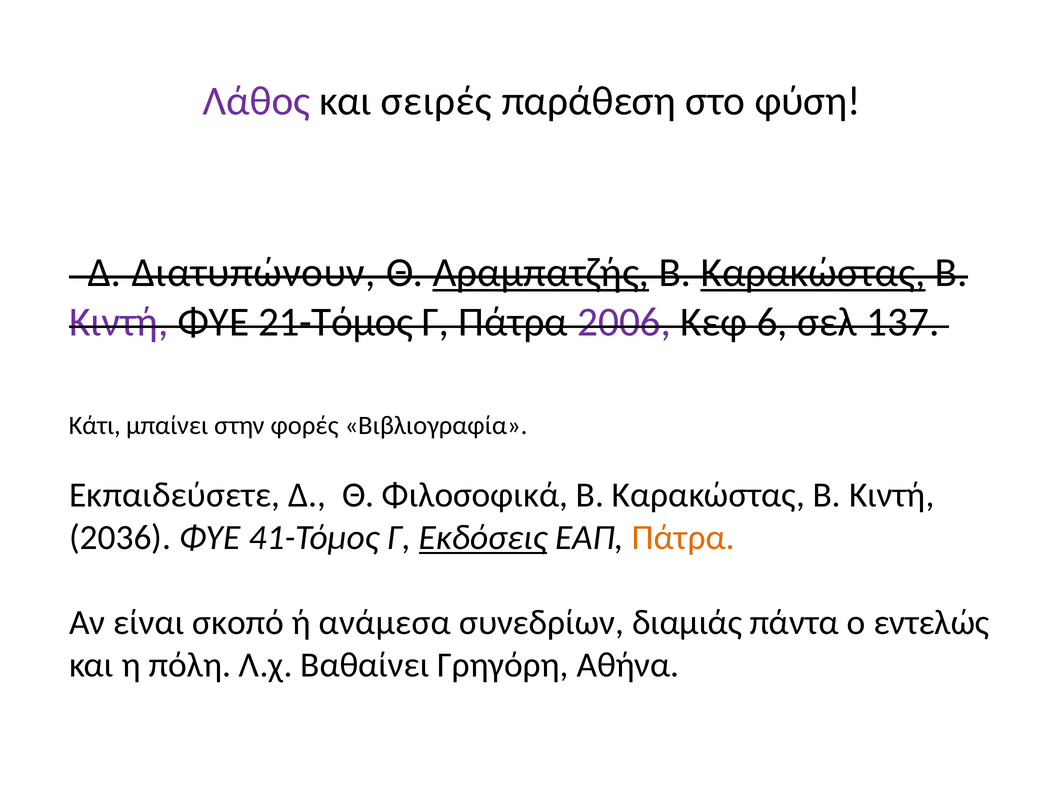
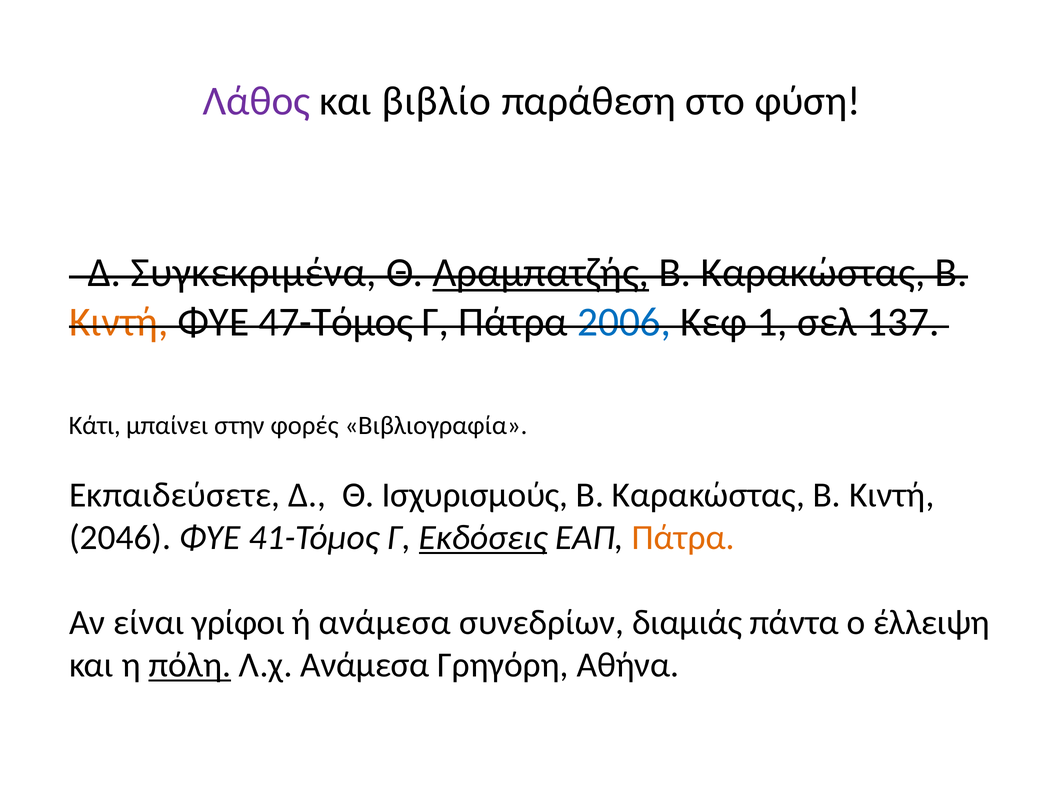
σειρές: σειρές -> βιβλίο
Διατυπώνουν: Διατυπώνουν -> Συγκεκριμένα
Καρακώστας at (813, 272) underline: present -> none
Κιντή at (119, 322) colour: purple -> orange
21-Τόμος: 21-Τόμος -> 47-Τόμος
2006 colour: purple -> blue
6: 6 -> 1
Φιλοσοφικά: Φιλοσοφικά -> Ισχυρισμούς
2036: 2036 -> 2046
σκοπό: σκοπό -> γρίφοι
εντελώς: εντελώς -> έλλειψη
πόλη underline: none -> present
Λ.χ Βαθαίνει: Βαθαίνει -> Ανάμεσα
